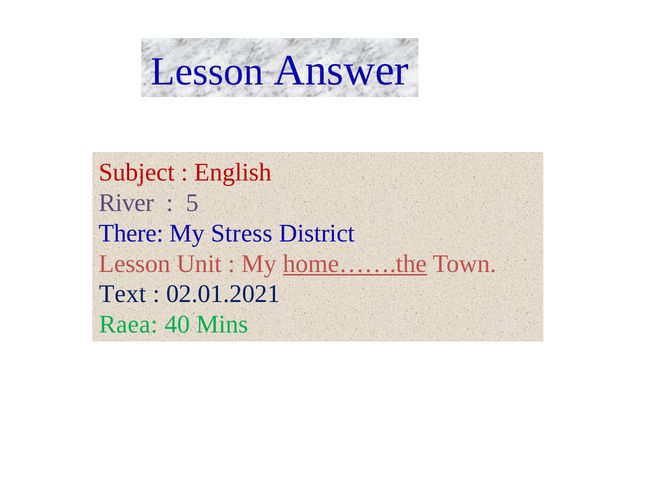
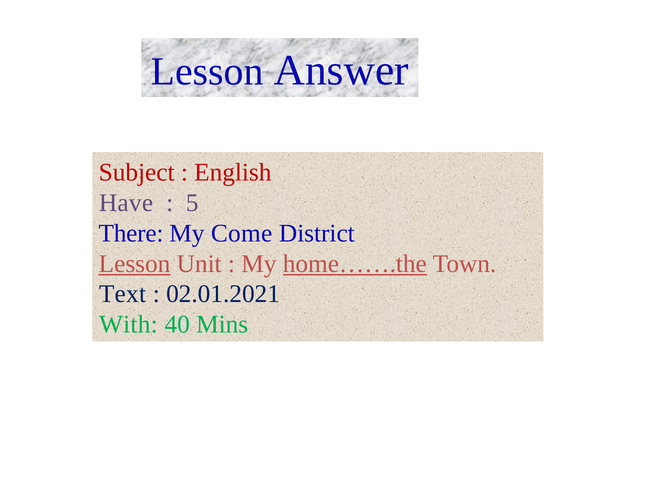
River: River -> Have
Stress: Stress -> Come
Lesson at (135, 264) underline: none -> present
Raea: Raea -> With
